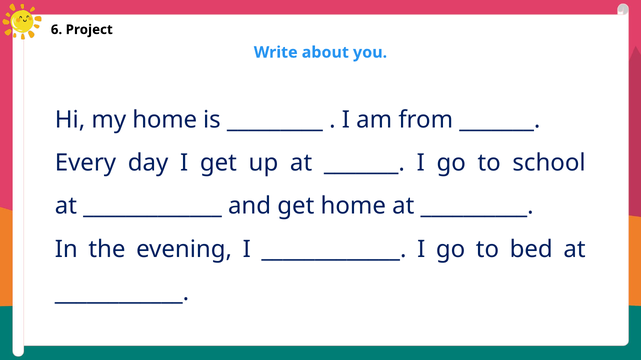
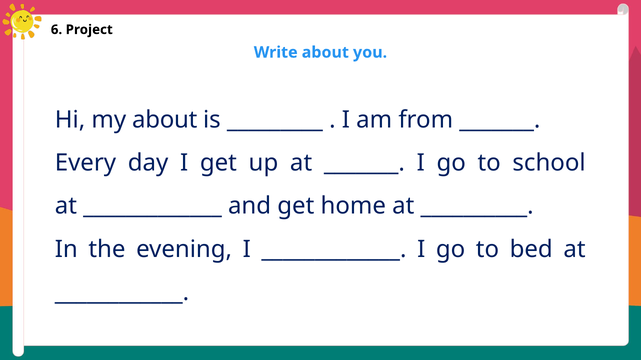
my home: home -> about
